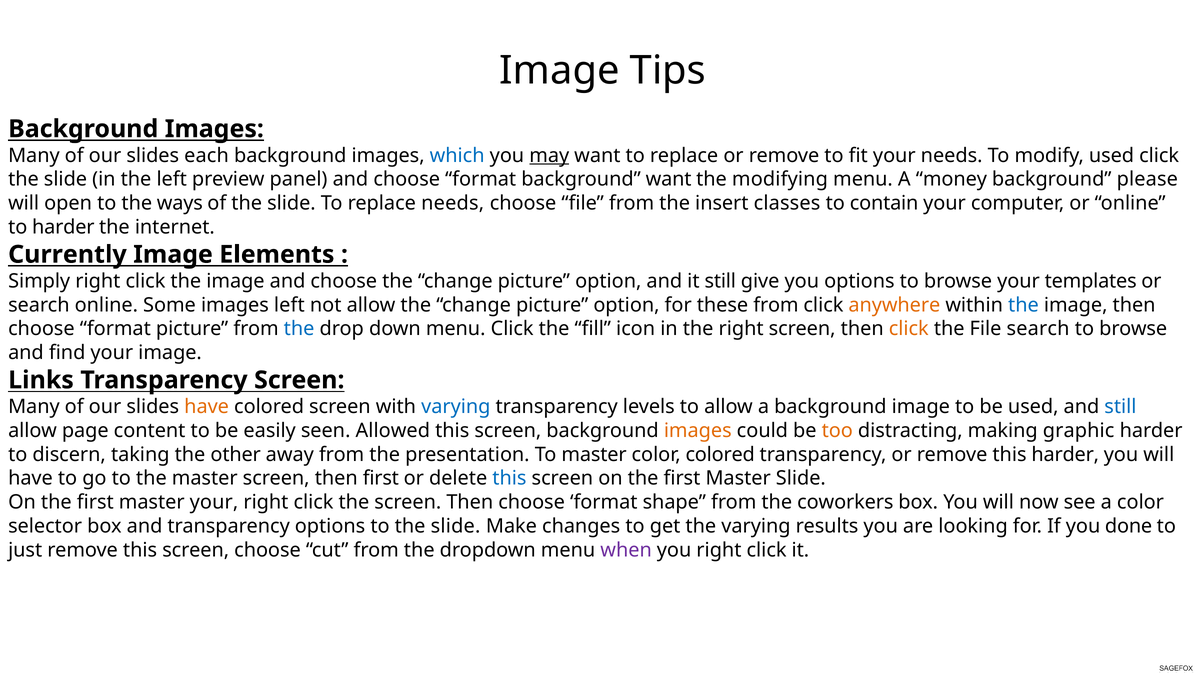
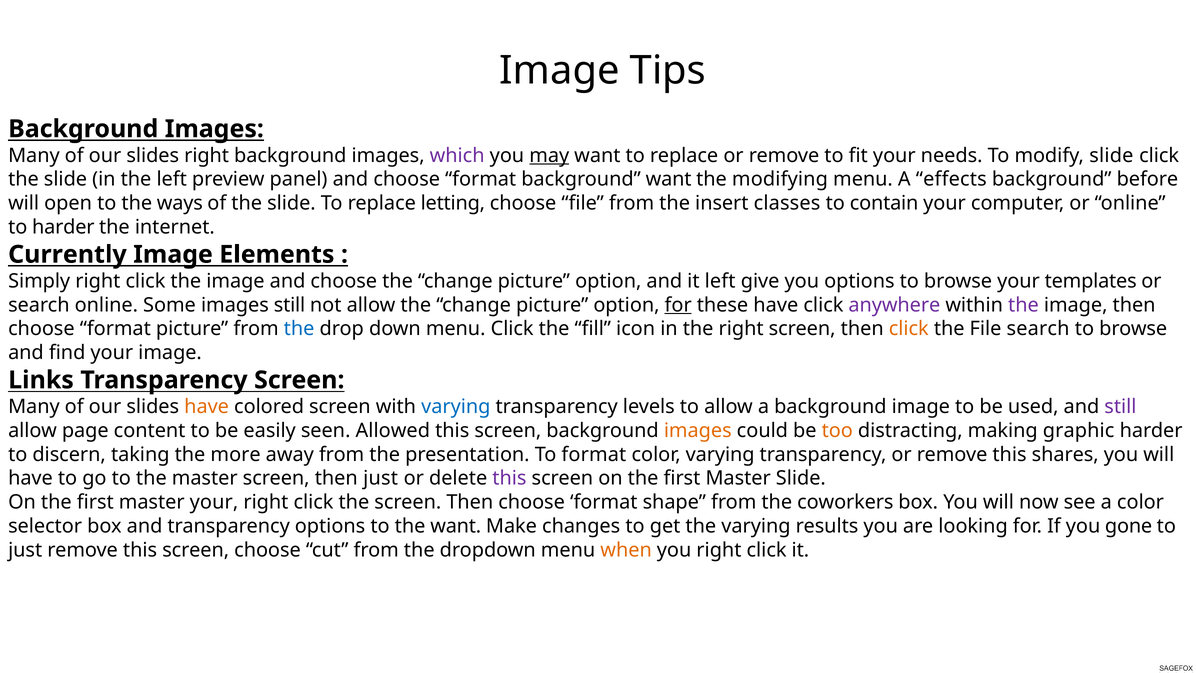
slides each: each -> right
which colour: blue -> purple
modify used: used -> slide
money: money -> effects
please: please -> before
replace needs: needs -> letting
it still: still -> left
images left: left -> still
for at (678, 305) underline: none -> present
these from: from -> have
anywhere colour: orange -> purple
the at (1023, 305) colour: blue -> purple
still at (1120, 407) colour: blue -> purple
other: other -> more
To master: master -> format
color colored: colored -> varying
this harder: harder -> shares
then first: first -> just
this at (509, 478) colour: blue -> purple
to the slide: slide -> want
done: done -> gone
when colour: purple -> orange
